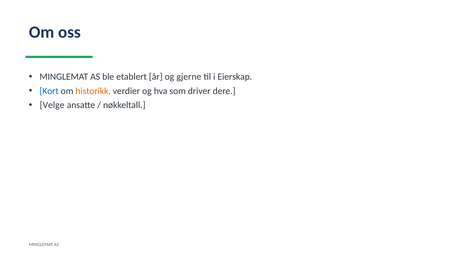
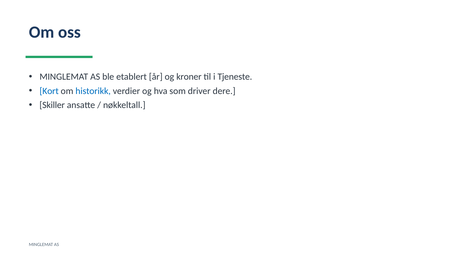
gjerne: gjerne -> kroner
Eierskap: Eierskap -> Tjeneste
historikk colour: orange -> blue
Velge: Velge -> Skiller
